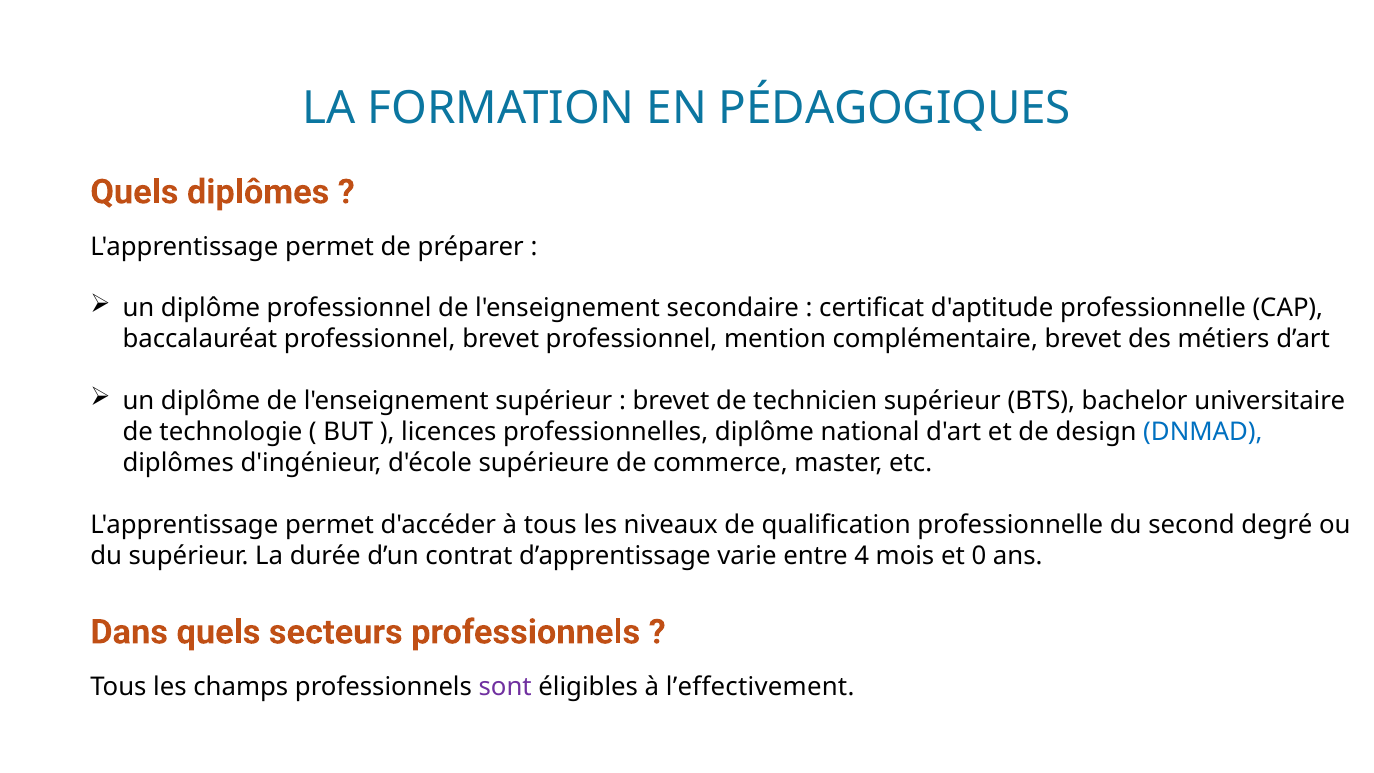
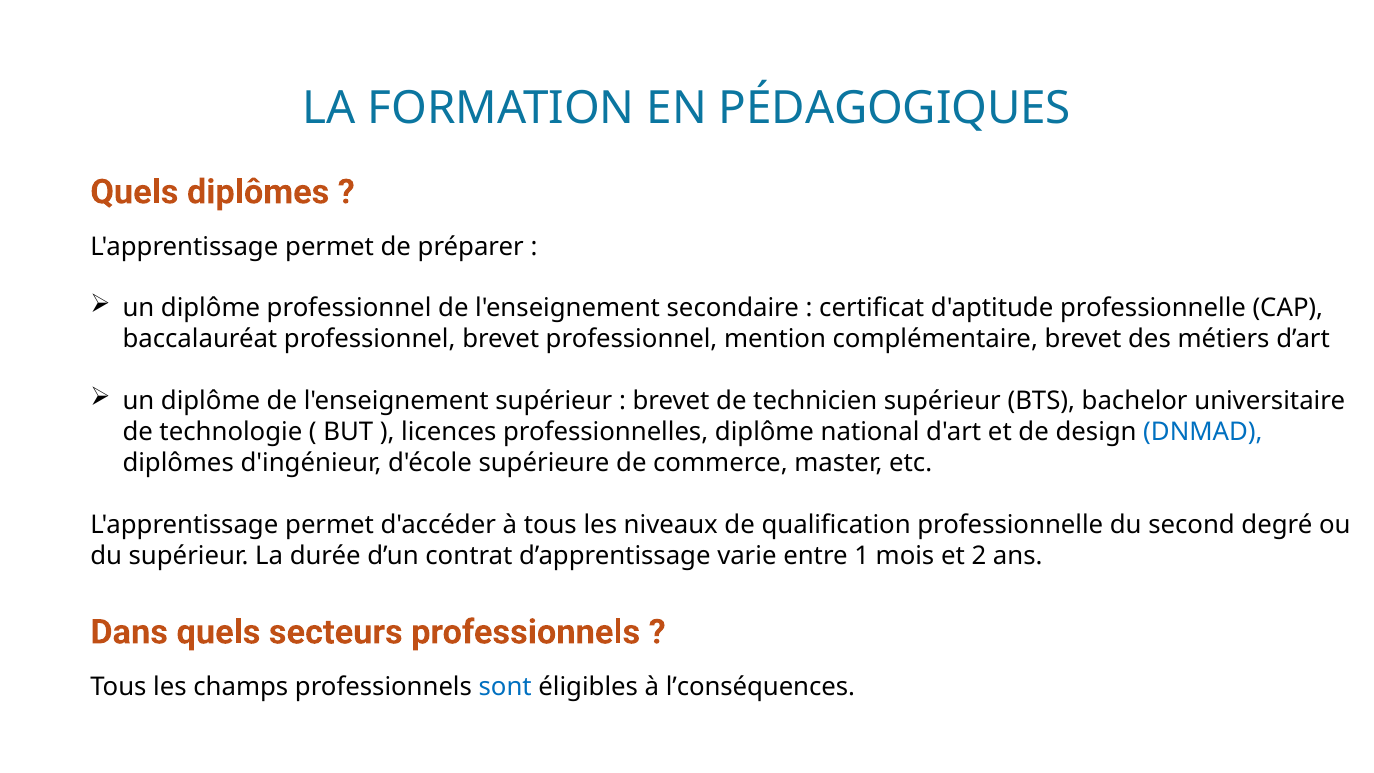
4: 4 -> 1
0: 0 -> 2
sont colour: purple -> blue
l’effectivement: l’effectivement -> l’conséquences
